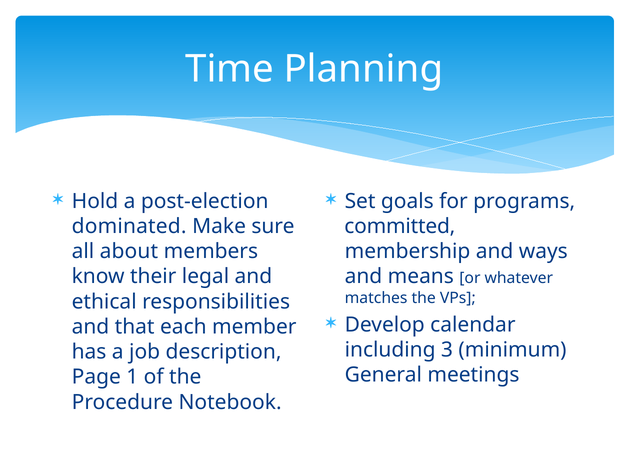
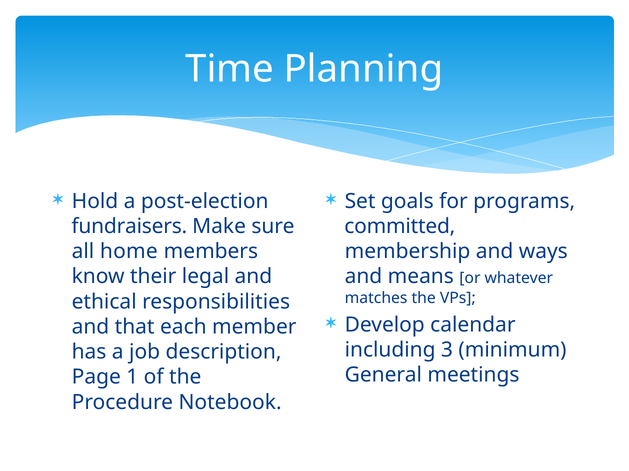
dominated: dominated -> fundraisers
about: about -> home
